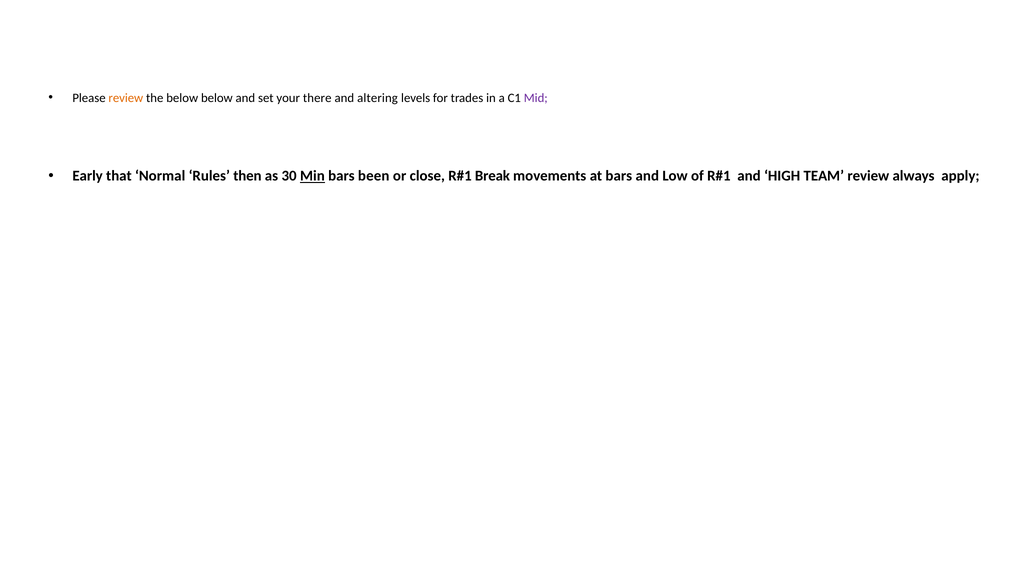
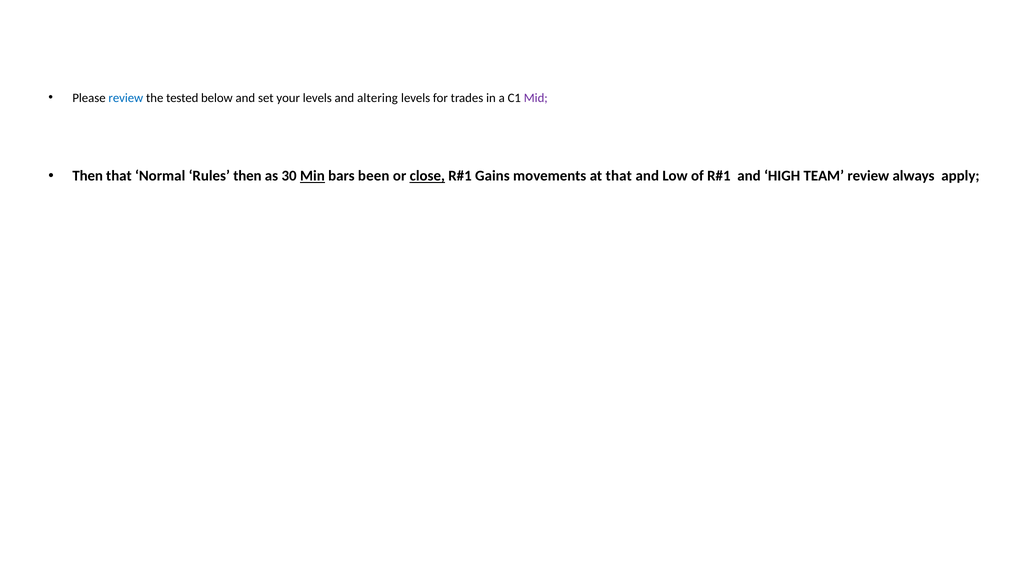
review at (126, 98) colour: orange -> blue
the below: below -> tested
your there: there -> levels
Early at (88, 176): Early -> Then
close underline: none -> present
Break: Break -> Gains
at bars: bars -> that
